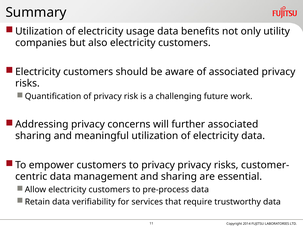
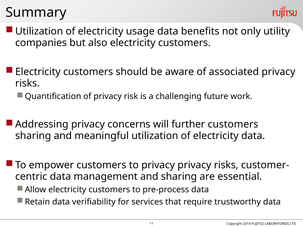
further associated: associated -> customers
